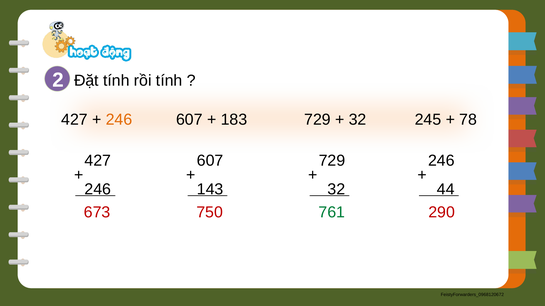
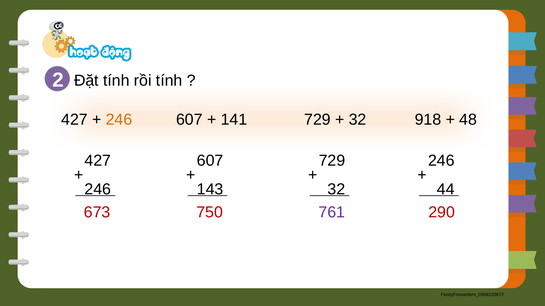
183: 183 -> 141
245: 245 -> 918
78: 78 -> 48
761 colour: green -> purple
